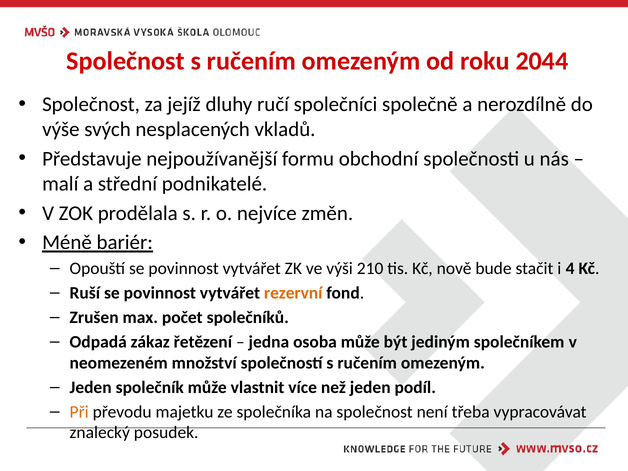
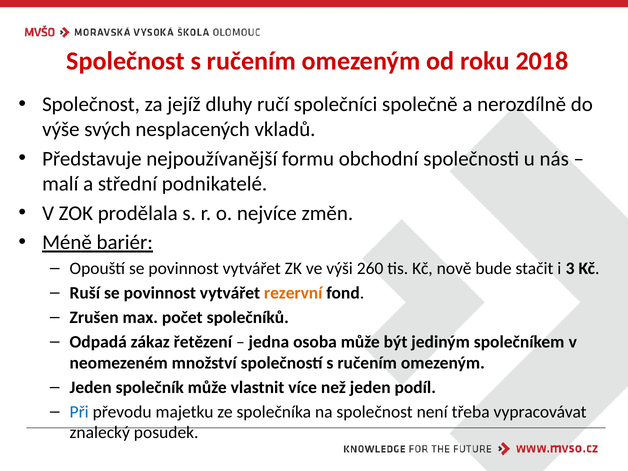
2044: 2044 -> 2018
210: 210 -> 260
4: 4 -> 3
Při colour: orange -> blue
